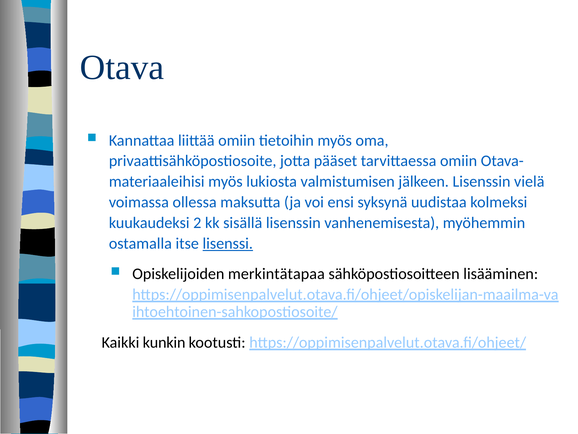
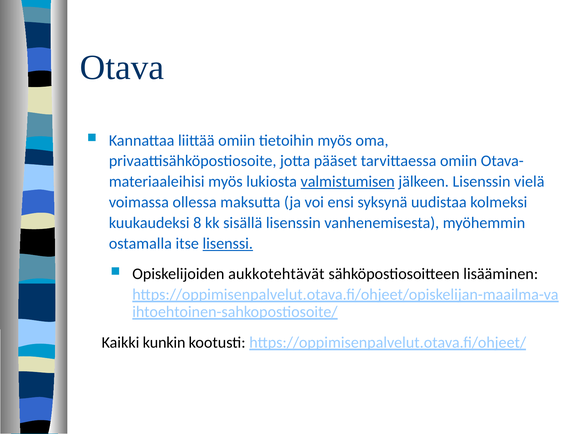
valmistumisen underline: none -> present
2: 2 -> 8
merkintätapaa: merkintätapaa -> aukkotehtävät
